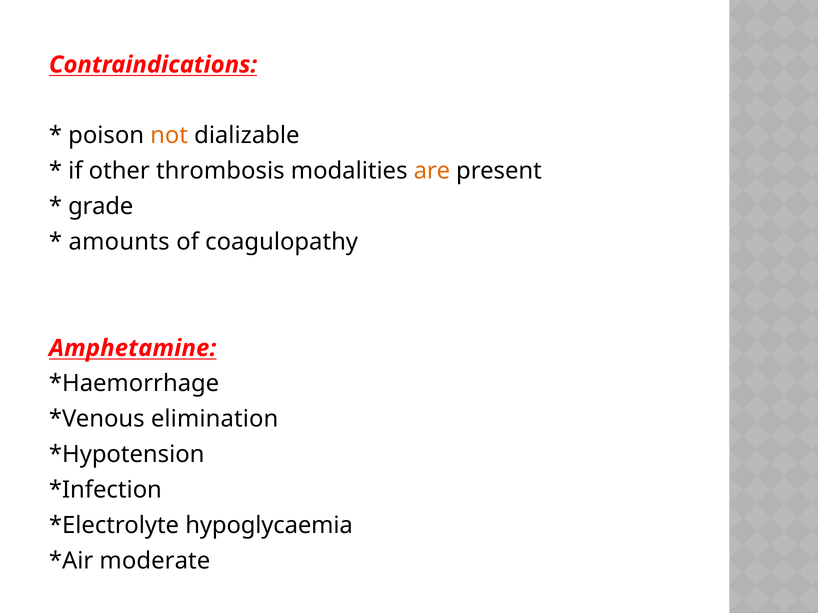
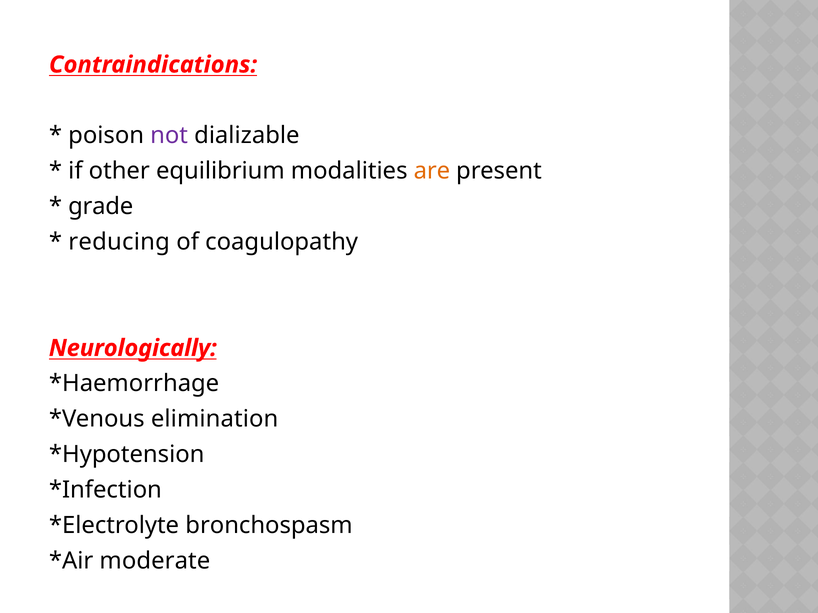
not colour: orange -> purple
thrombosis: thrombosis -> equilibrium
amounts: amounts -> reducing
Amphetamine: Amphetamine -> Neurologically
hypoglycaemia: hypoglycaemia -> bronchospasm
